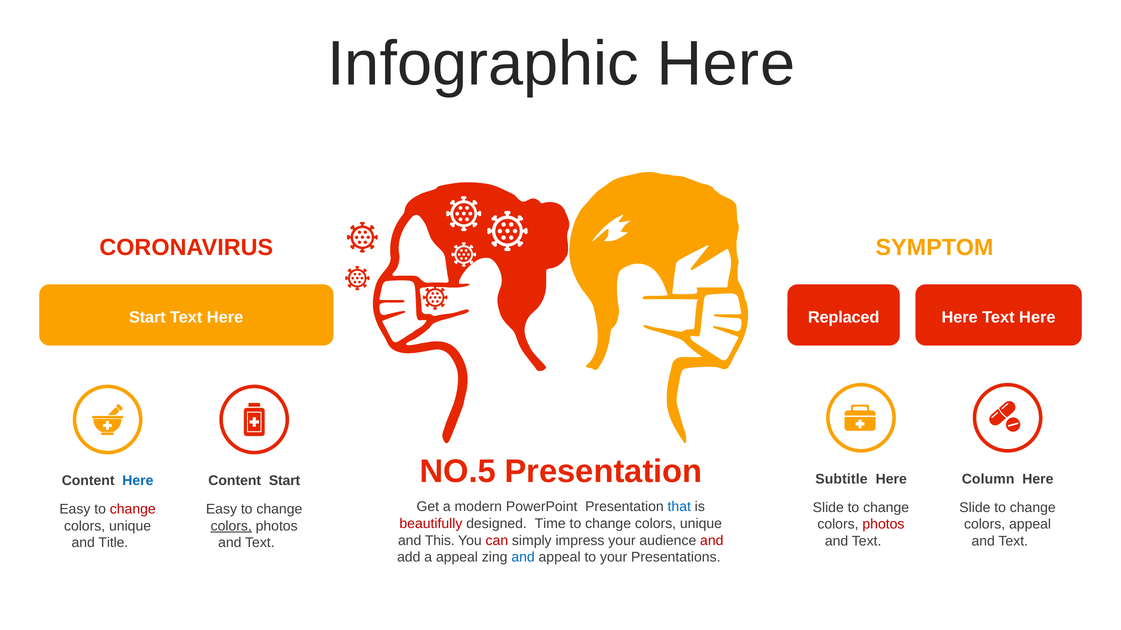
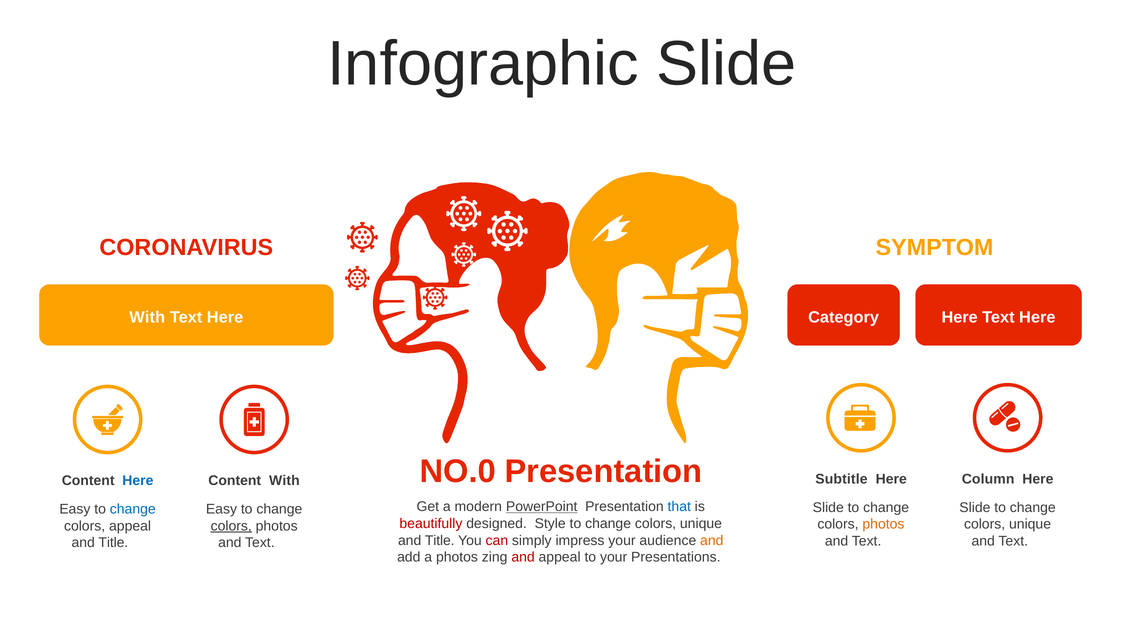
Infographic Here: Here -> Slide
Start at (147, 318): Start -> With
Replaced: Replaced -> Category
NO.5: NO.5 -> NO.0
Content Start: Start -> With
PowerPoint underline: none -> present
change at (133, 510) colour: red -> blue
Time: Time -> Style
photos at (883, 525) colour: red -> orange
appeal at (1030, 525): appeal -> unique
unique at (130, 527): unique -> appeal
This at (440, 541): This -> Title
and at (712, 541) colour: red -> orange
a appeal: appeal -> photos
and at (523, 558) colour: blue -> red
